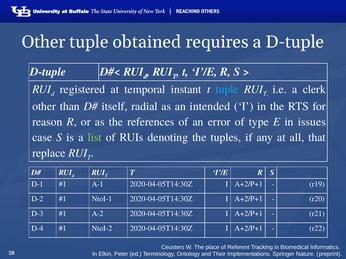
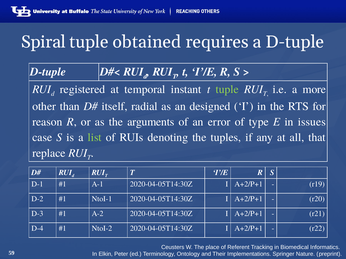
Other at (43, 42): Other -> Spiral
tuple at (227, 89) colour: light blue -> light green
clerk: clerk -> more
intended: intended -> designed
references: references -> arguments
